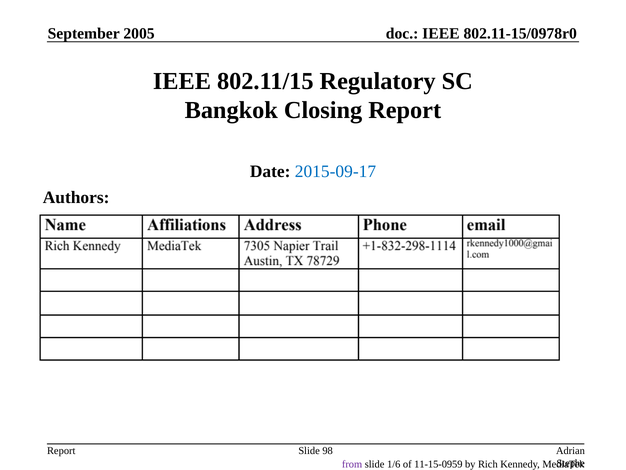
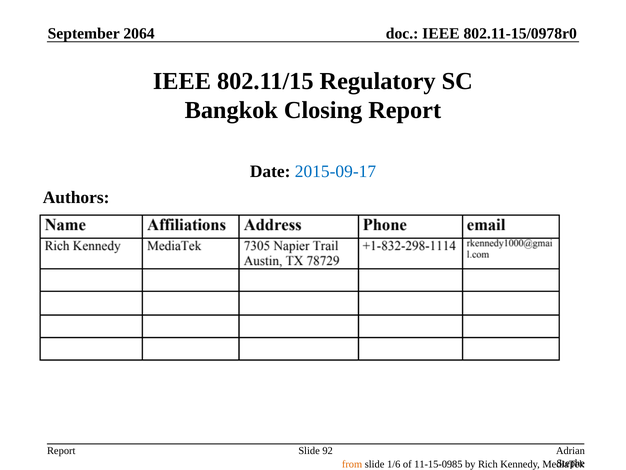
2005: 2005 -> 2064
98: 98 -> 92
from colour: purple -> orange
11-15-0959: 11-15-0959 -> 11-15-0985
